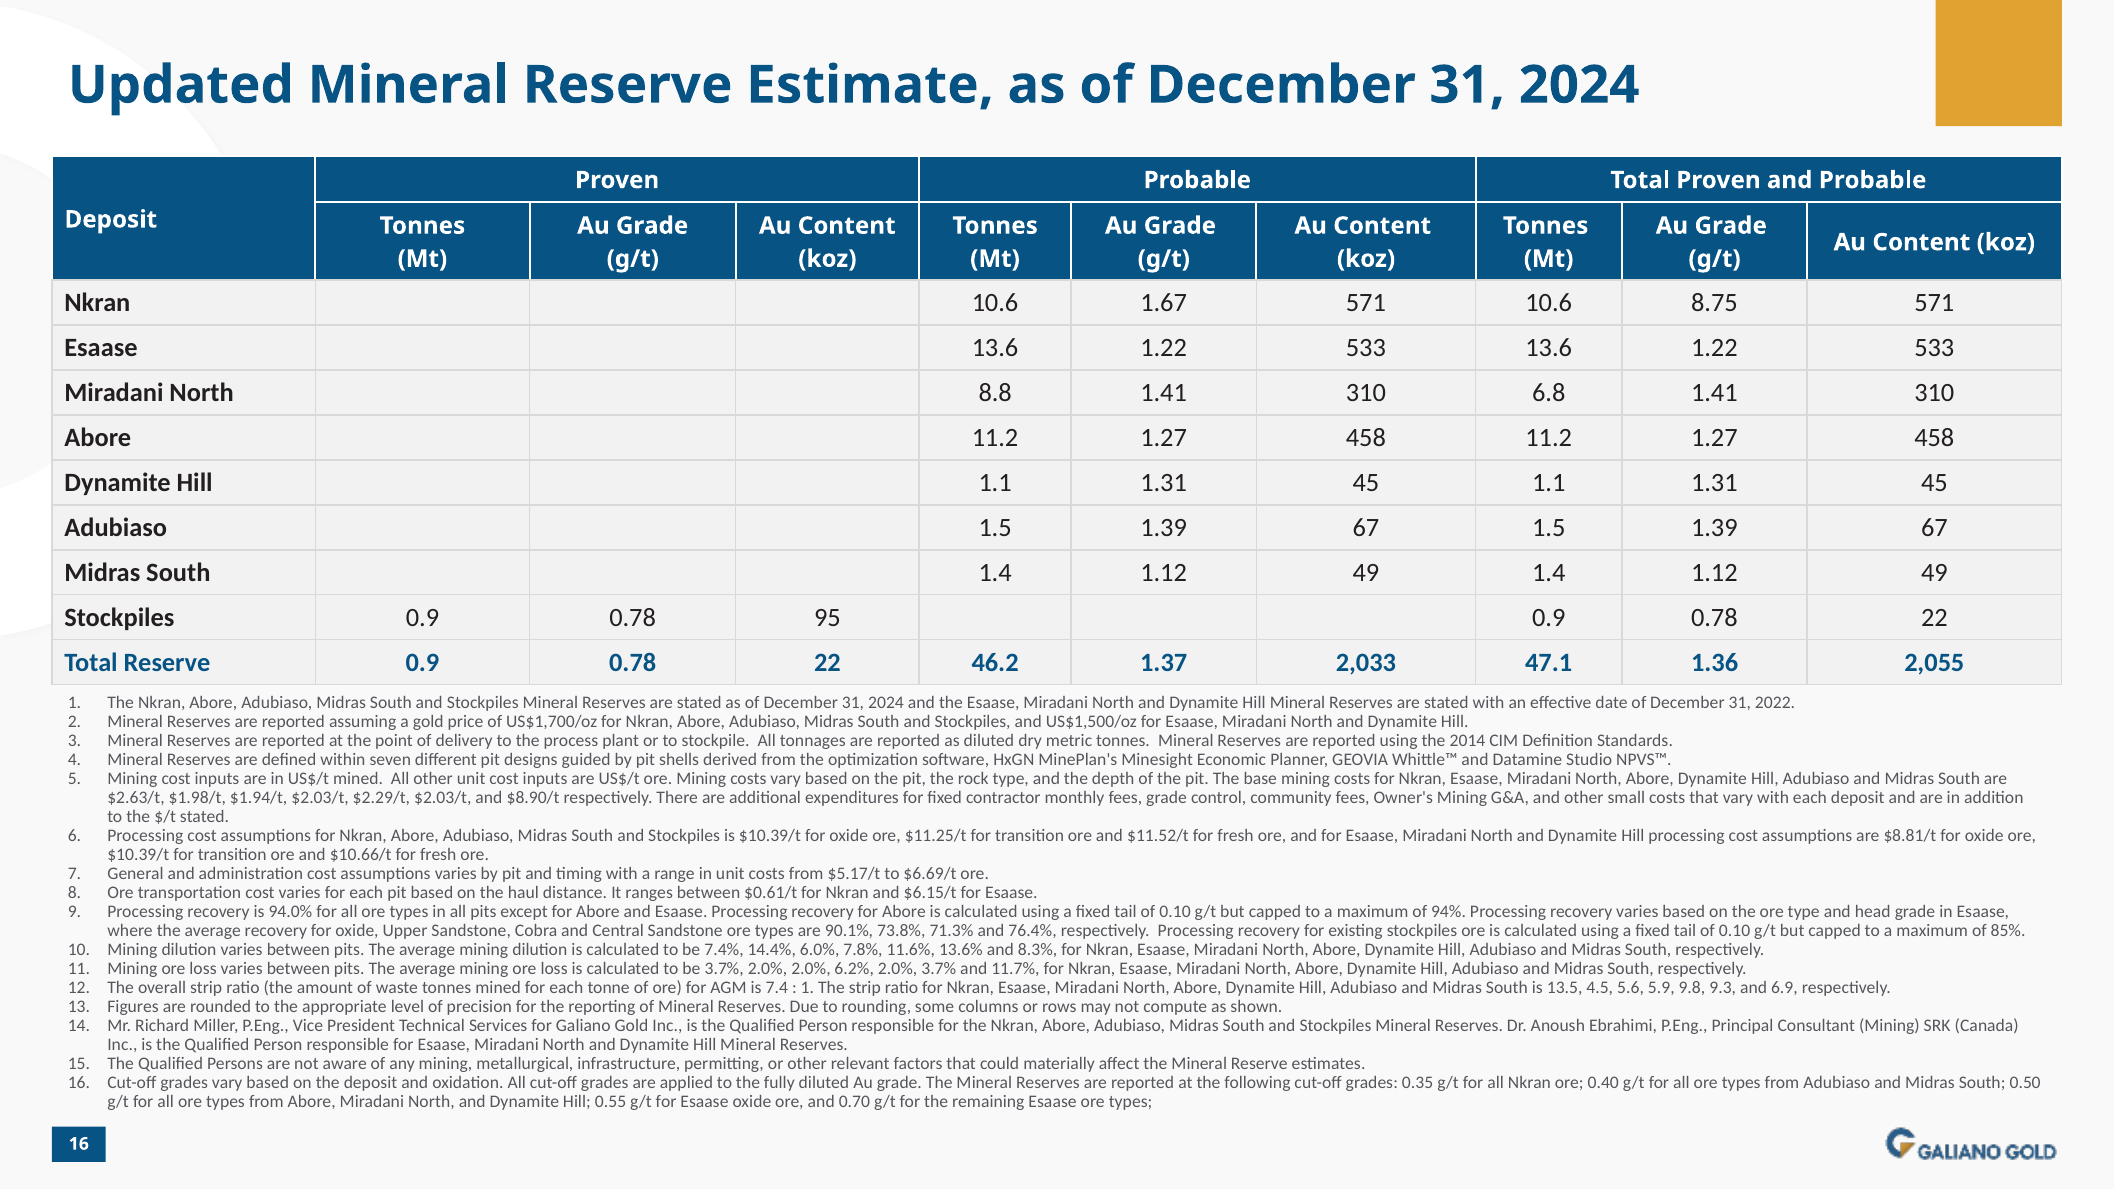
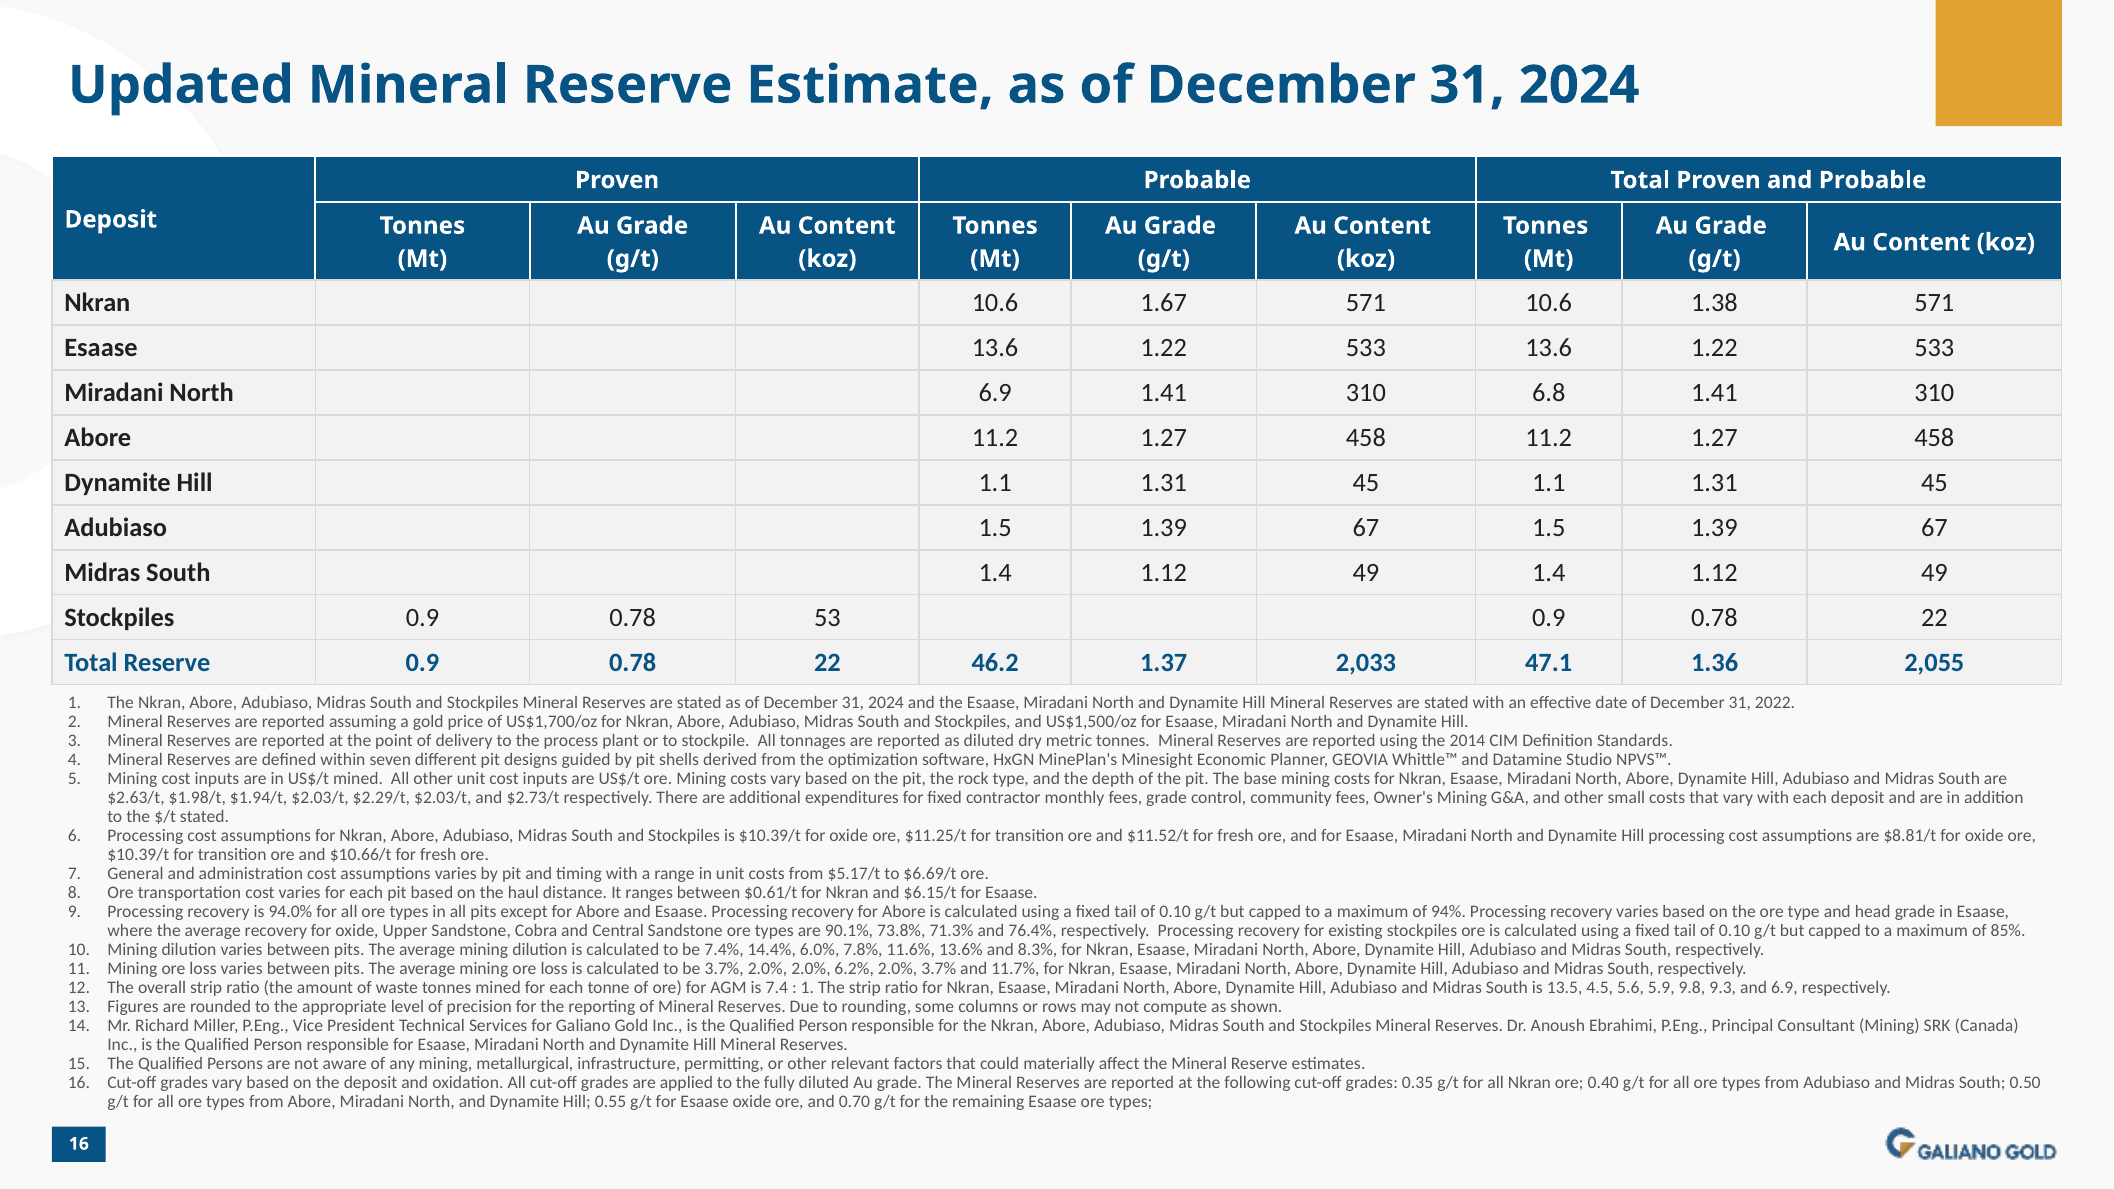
8.75: 8.75 -> 1.38
North 8.8: 8.8 -> 6.9
95: 95 -> 53
$8.90/t: $8.90/t -> $2.73/t
